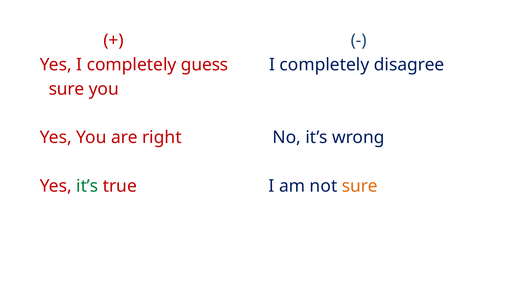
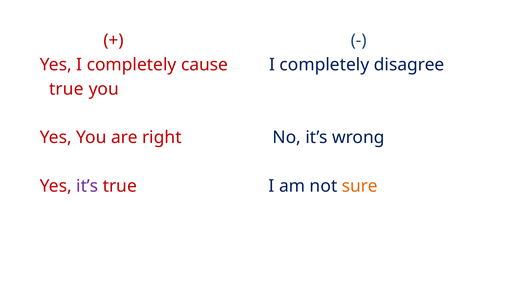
guess: guess -> cause
sure at (67, 89): sure -> true
it’s at (87, 186) colour: green -> purple
